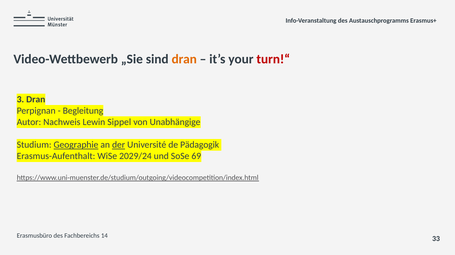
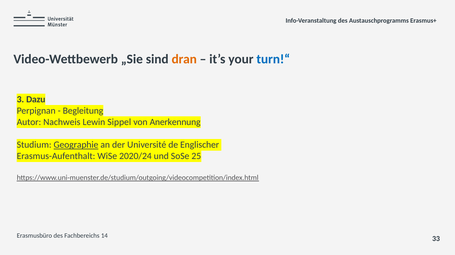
turn!“ colour: red -> blue
3 Dran: Dran -> Dazu
Unabhängige: Unabhängige -> Anerkennung
der underline: present -> none
Pädagogik: Pädagogik -> Englischer
2029/24: 2029/24 -> 2020/24
69: 69 -> 25
